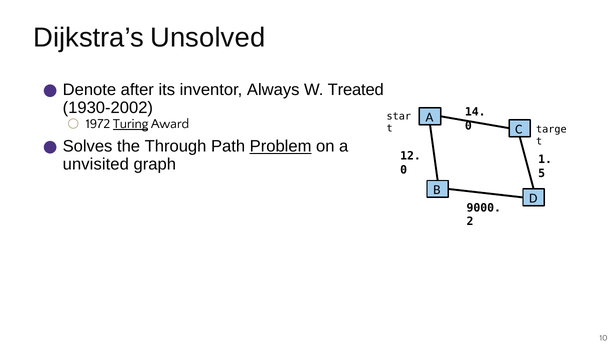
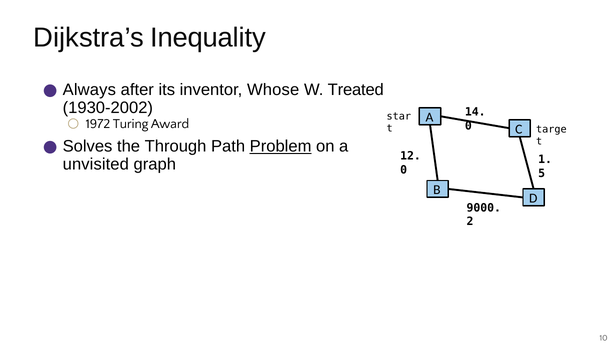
Unsolved: Unsolved -> Inequality
Denote: Denote -> Always
Always: Always -> Whose
Turing underline: present -> none
